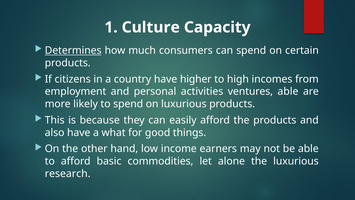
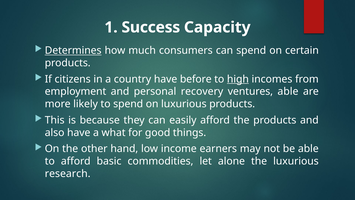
Culture: Culture -> Success
higher: higher -> before
high underline: none -> present
activities: activities -> recovery
